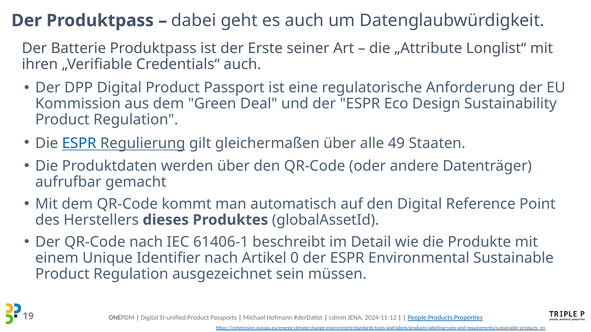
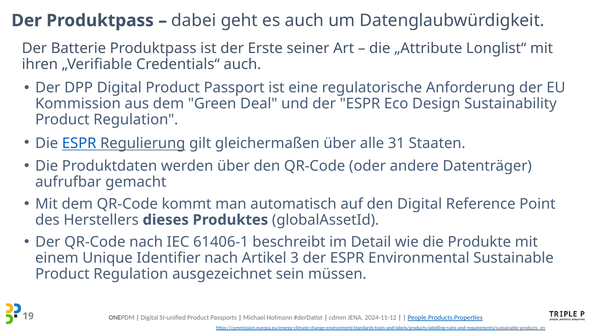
49: 49 -> 31
0: 0 -> 3
